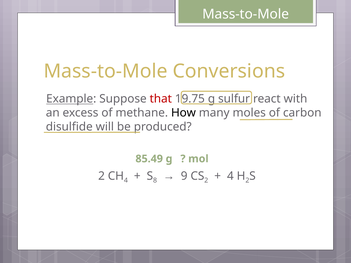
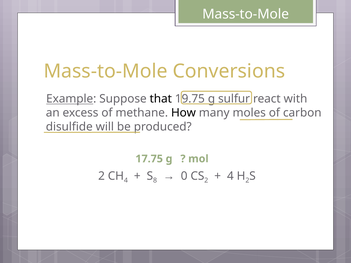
that colour: red -> black
85.49: 85.49 -> 17.75
9: 9 -> 0
